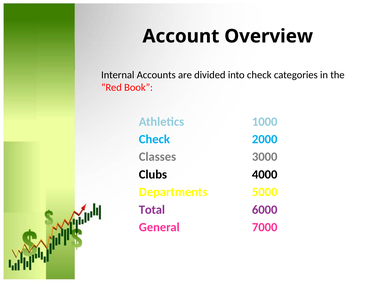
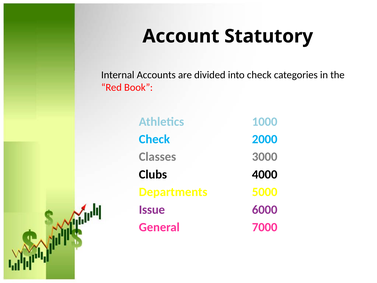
Overview: Overview -> Statutory
Total: Total -> Issue
